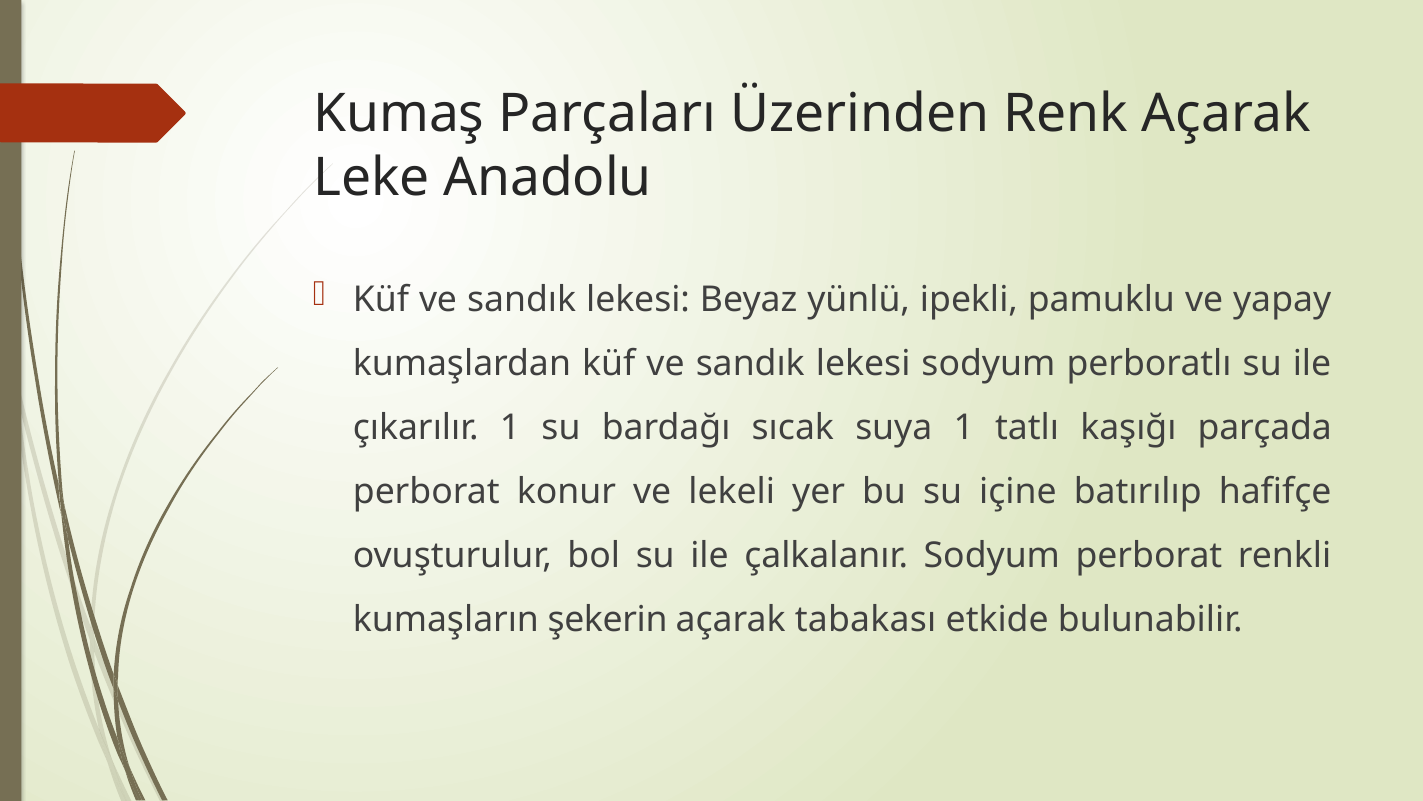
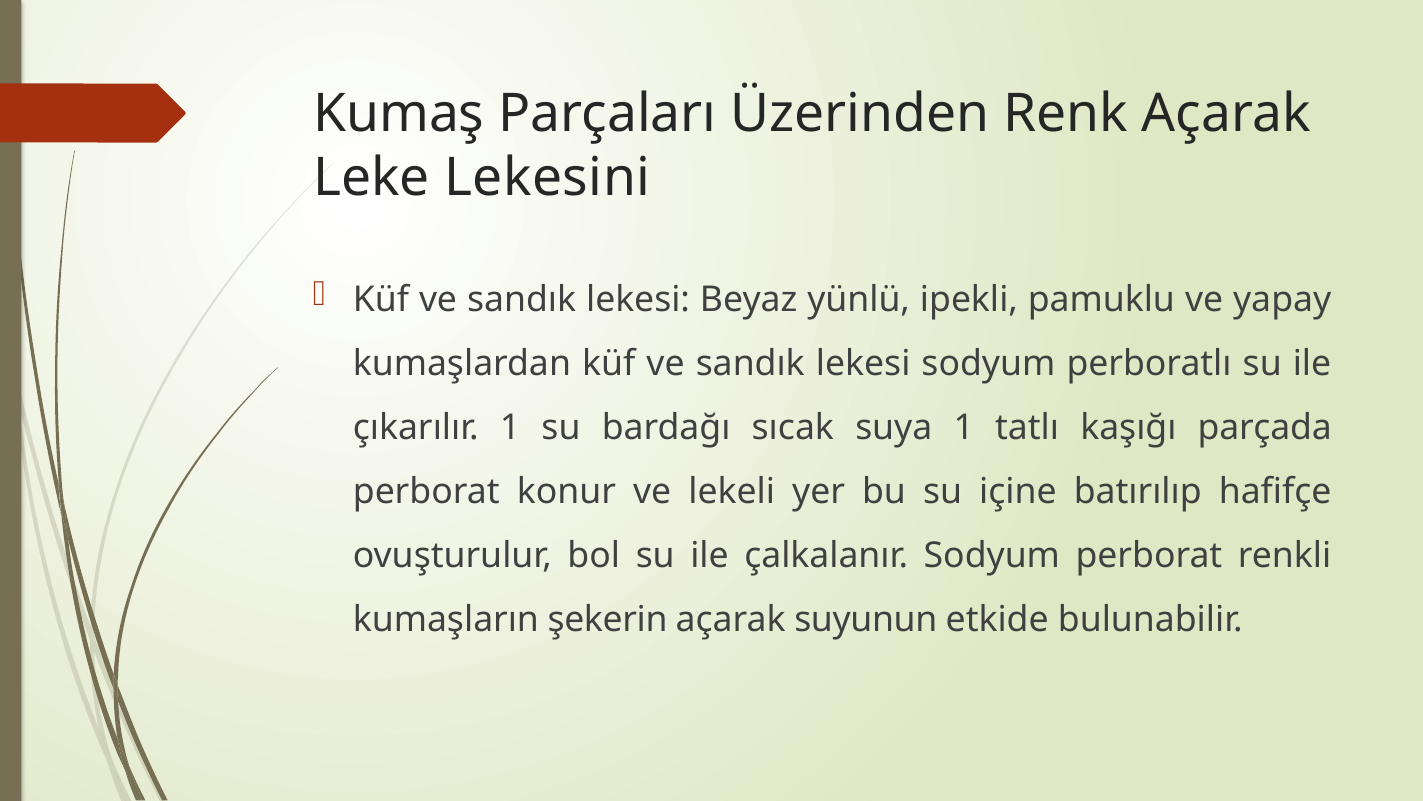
Anadolu: Anadolu -> Lekesini
tabakası: tabakası -> suyunun
